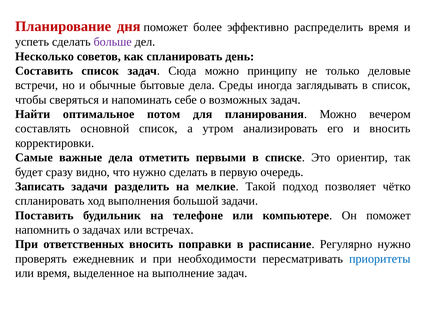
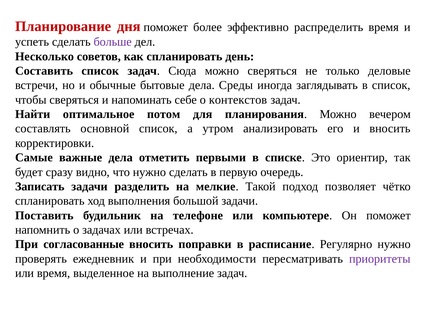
можно принципу: принципу -> сверяться
возможных: возможных -> контекстов
ответственных: ответственных -> согласованные
приоритеты colour: blue -> purple
